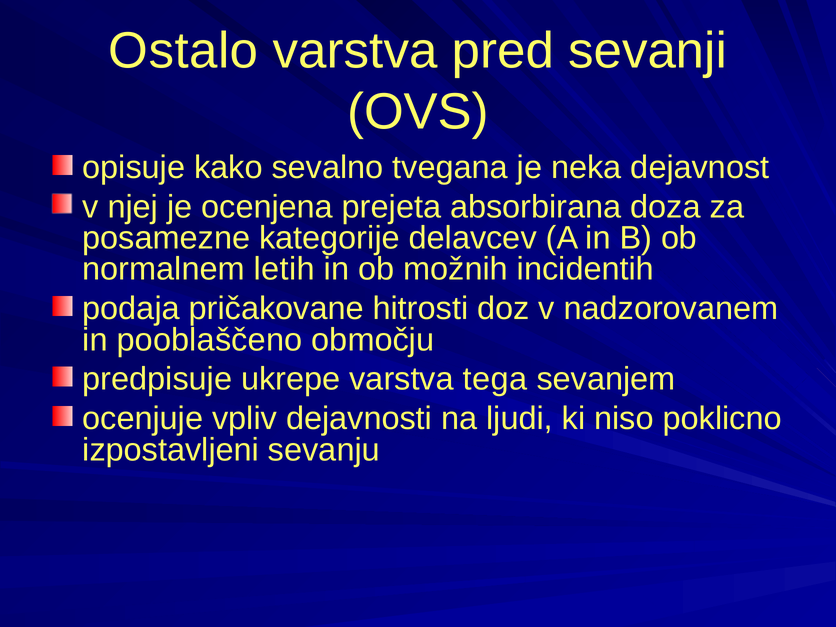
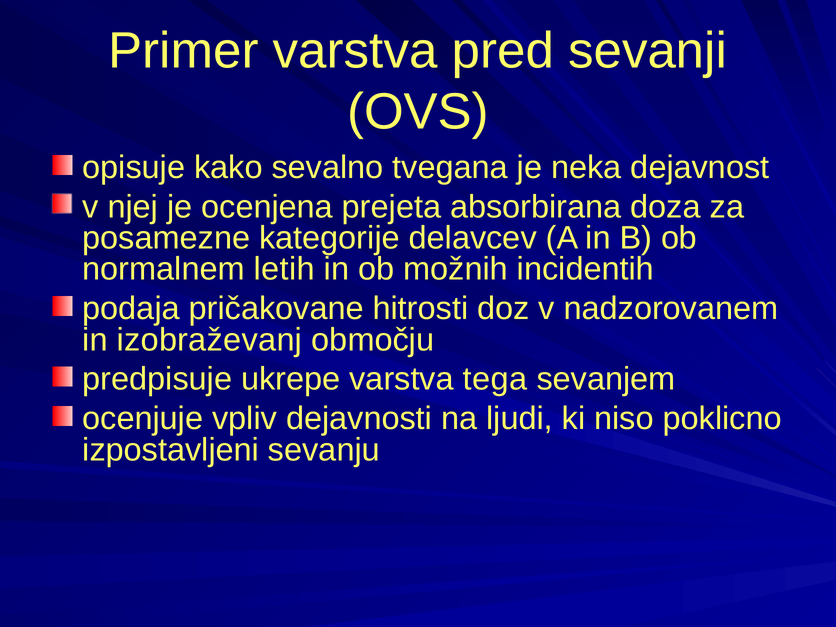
Ostalo: Ostalo -> Primer
pooblaščeno: pooblaščeno -> izobraževanj
